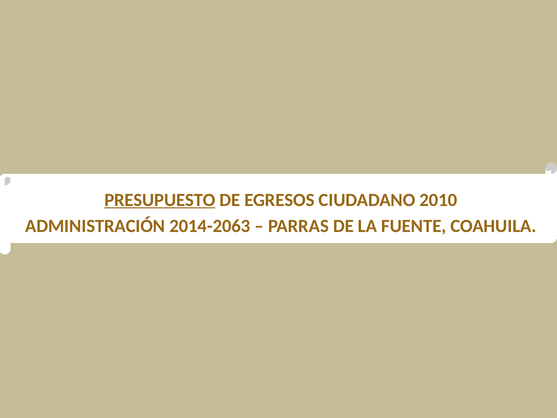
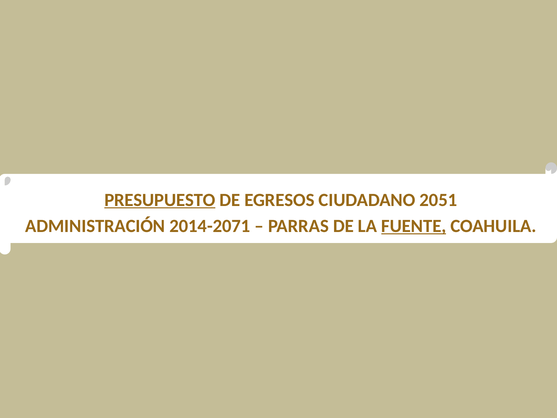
2010: 2010 -> 2051
2014-2063: 2014-2063 -> 2014-2071
FUENTE underline: none -> present
